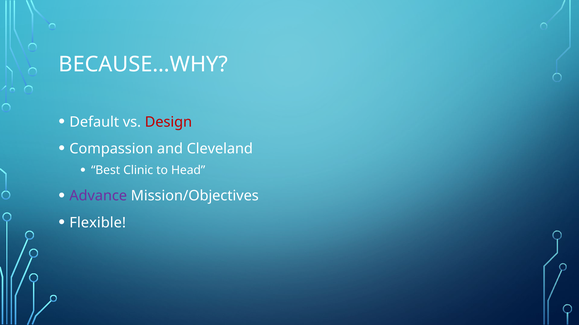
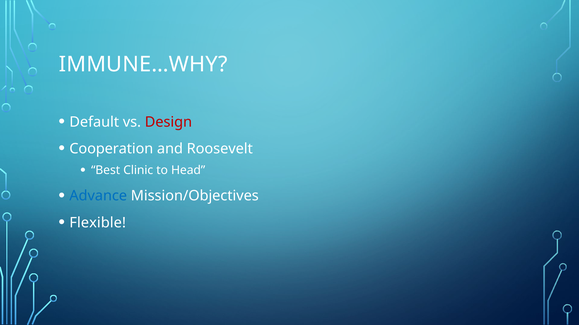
BECAUSE…WHY: BECAUSE…WHY -> IMMUNE…WHY
Compassion: Compassion -> Cooperation
Cleveland: Cleveland -> Roosevelt
Advance colour: purple -> blue
